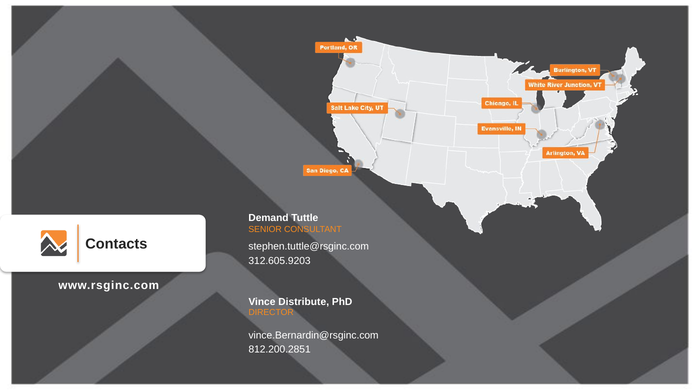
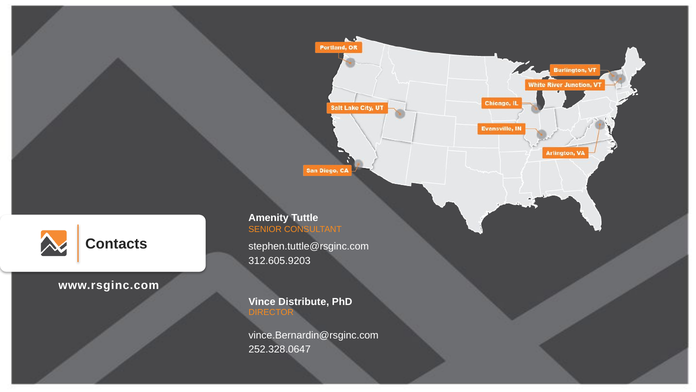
Demand: Demand -> Amenity
812.200.2851: 812.200.2851 -> 252.328.0647
